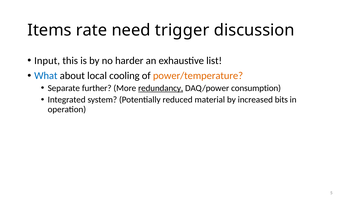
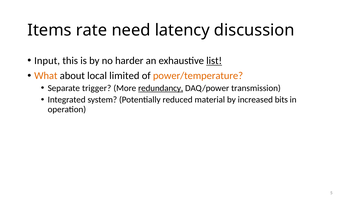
trigger: trigger -> latency
list underline: none -> present
What colour: blue -> orange
cooling: cooling -> limited
further: further -> trigger
consumption: consumption -> transmission
